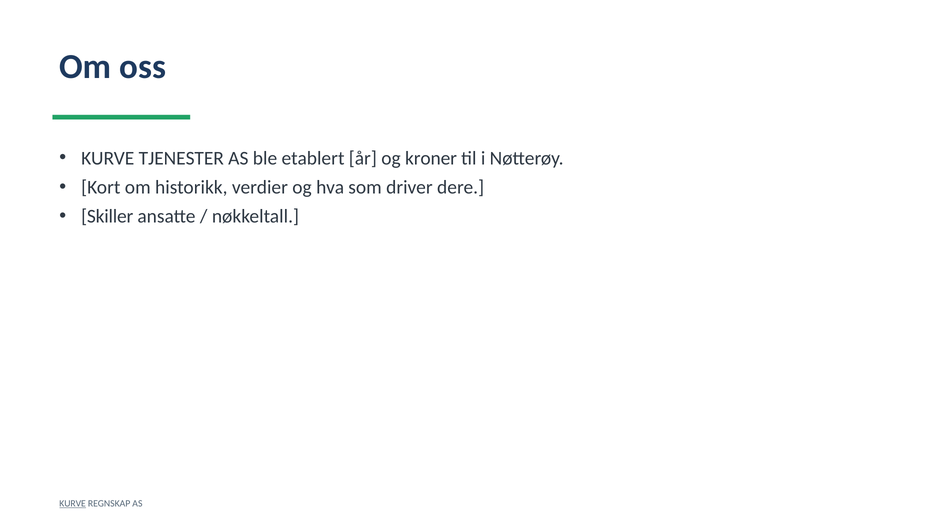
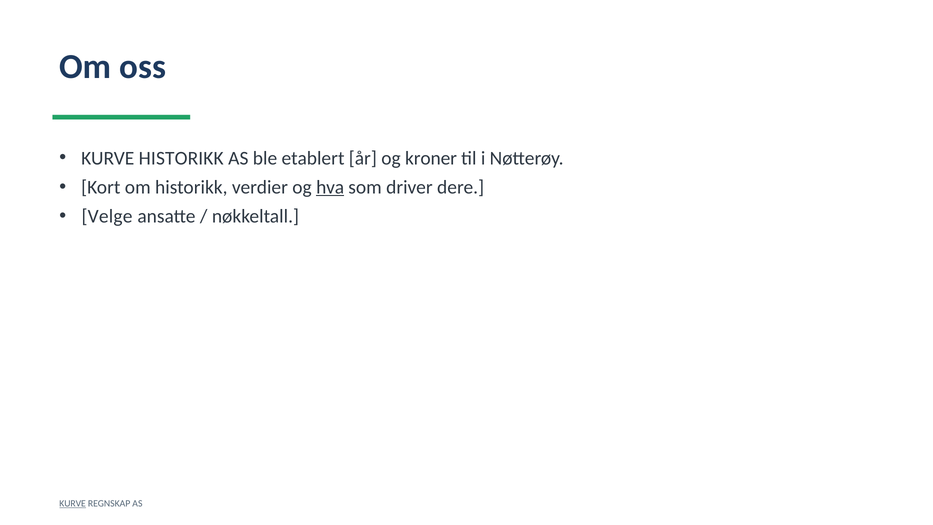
KURVE TJENESTER: TJENESTER -> HISTORIKK
hva underline: none -> present
Skiller: Skiller -> Velge
